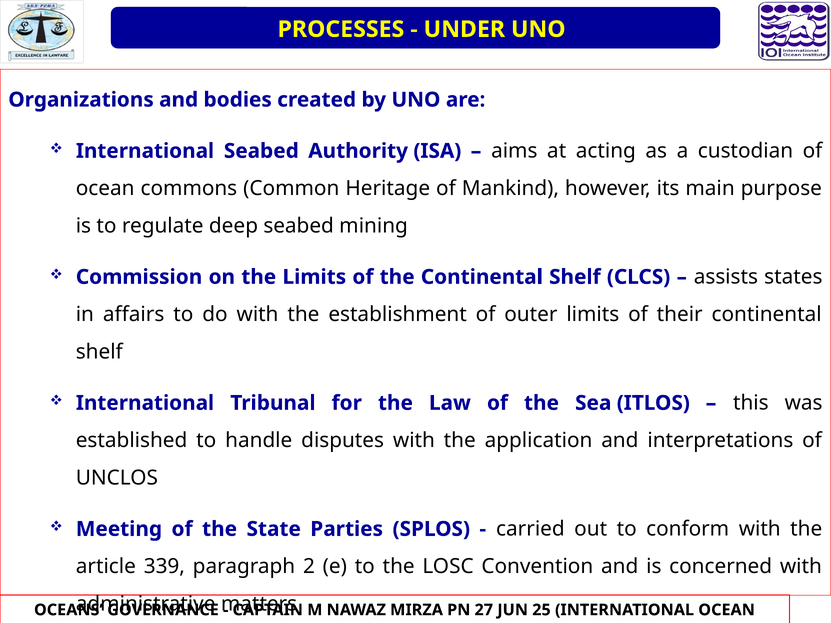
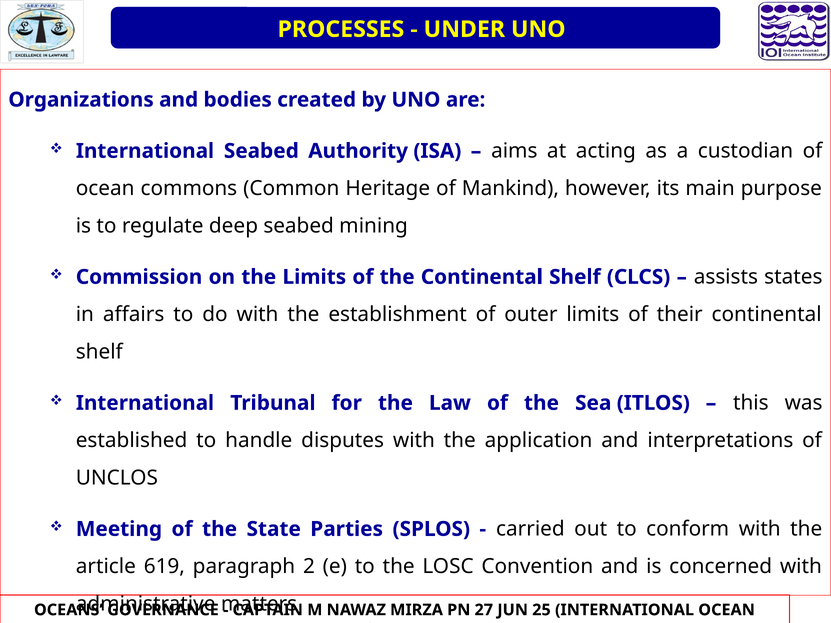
339: 339 -> 619
